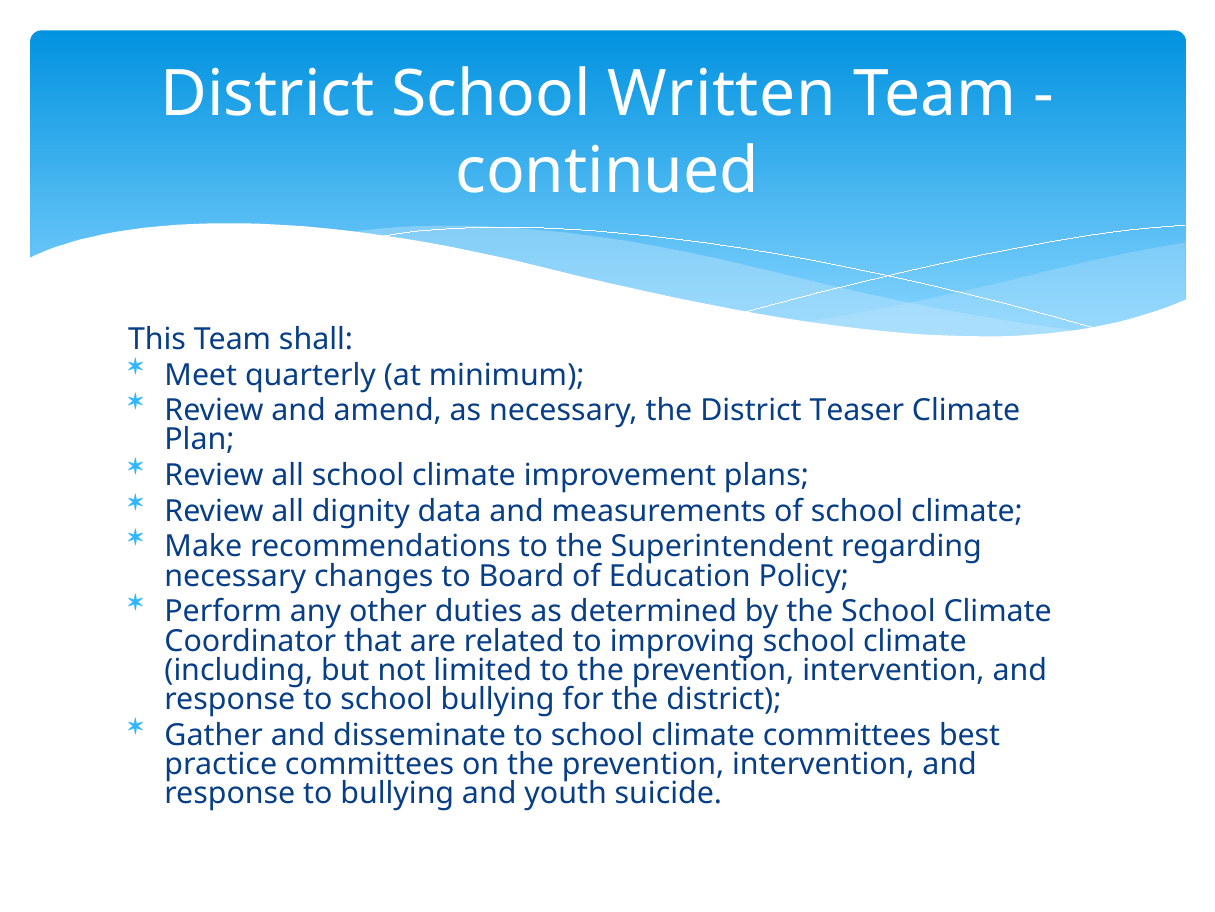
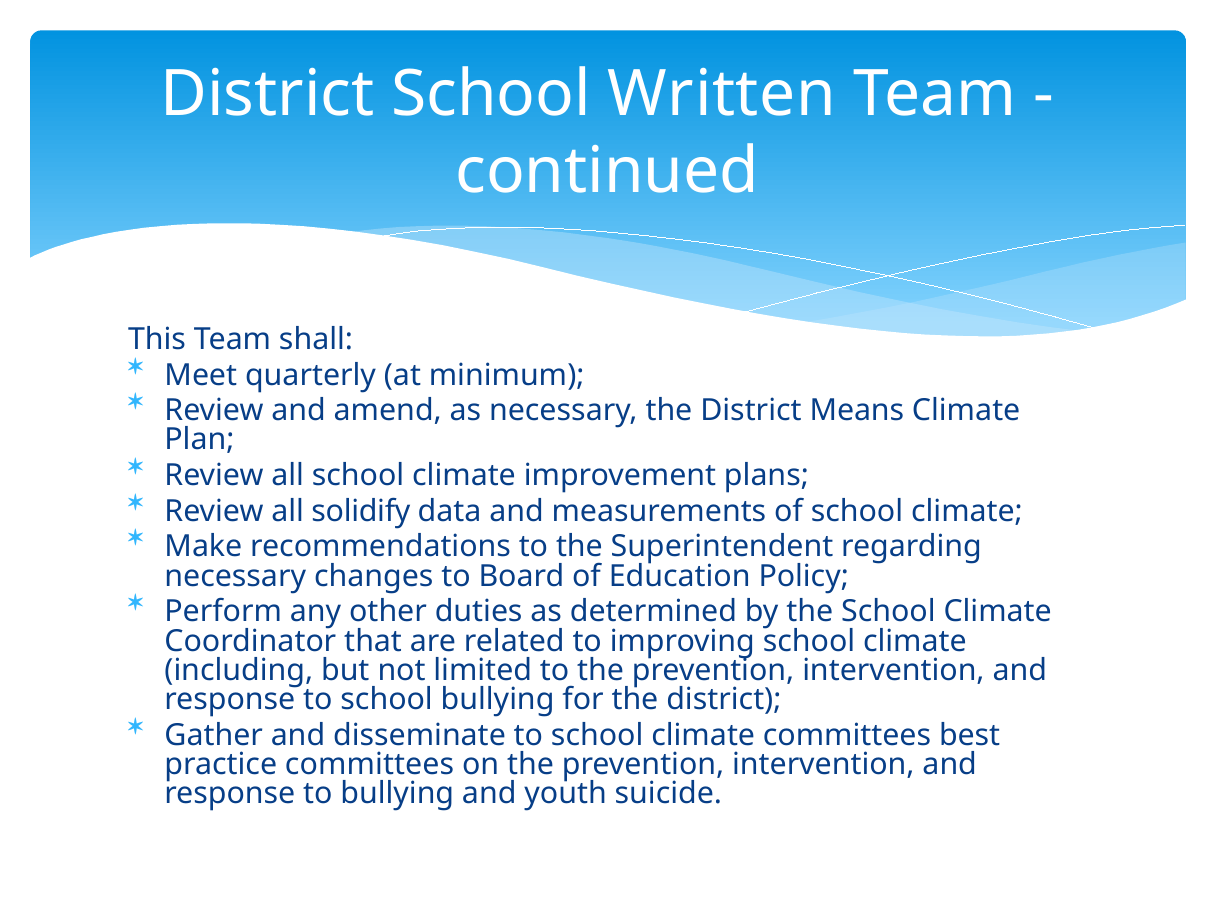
Teaser: Teaser -> Means
dignity: dignity -> solidify
